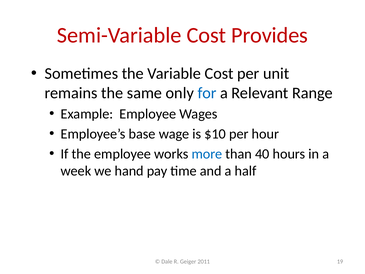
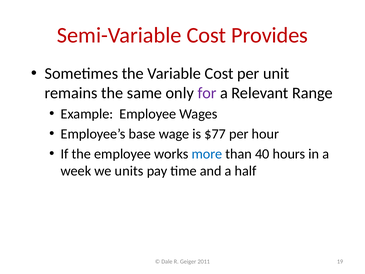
for colour: blue -> purple
$10: $10 -> $77
hand: hand -> units
